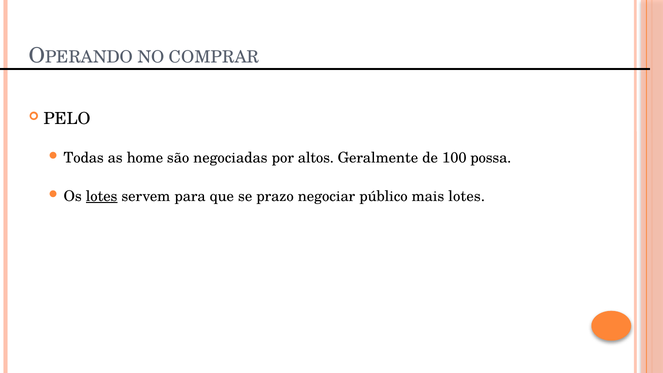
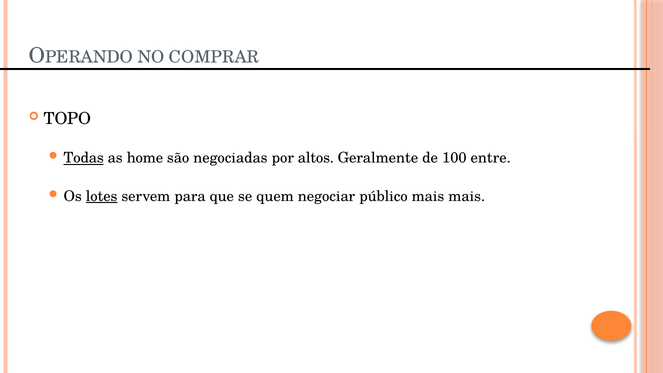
PELO: PELO -> TOPO
Todas underline: none -> present
possa: possa -> entre
prazo: prazo -> quem
mais lotes: lotes -> mais
